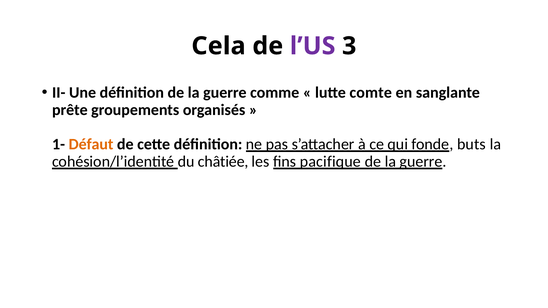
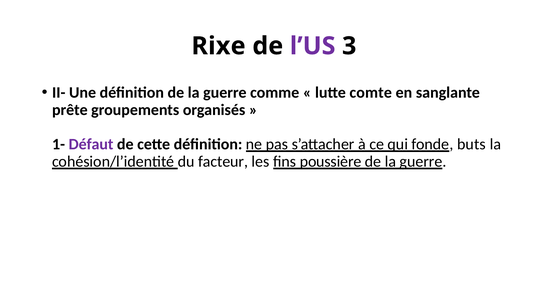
Cela: Cela -> Rixe
Défaut colour: orange -> purple
châtiée: châtiée -> facteur
pacifique: pacifique -> poussière
